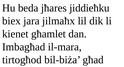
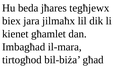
jiddieħku: jiddieħku -> tegħjewx
